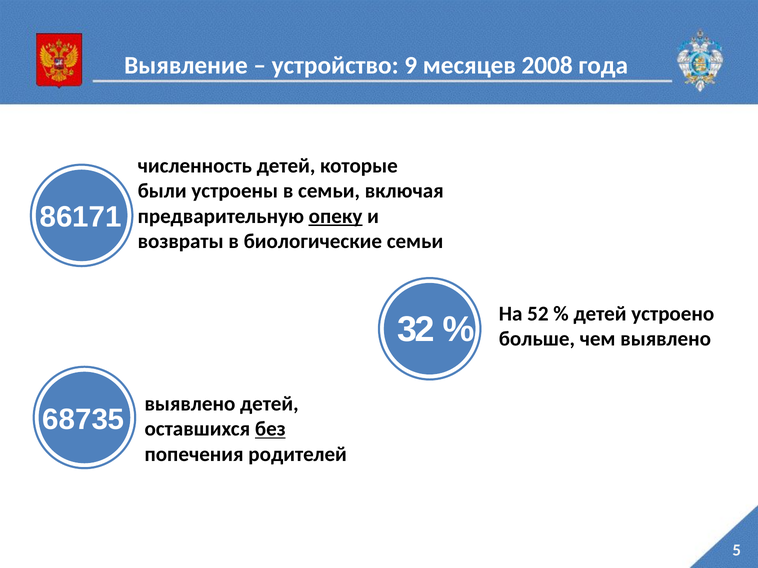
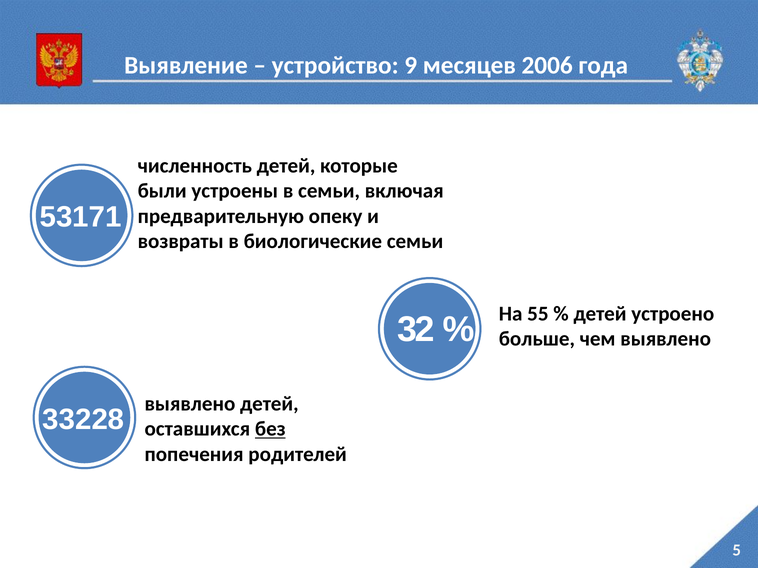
2008: 2008 -> 2006
86171: 86171 -> 53171
опеку underline: present -> none
52: 52 -> 55
68735: 68735 -> 33228
